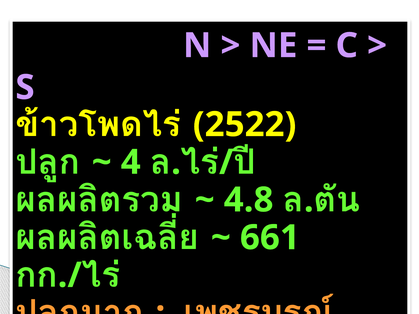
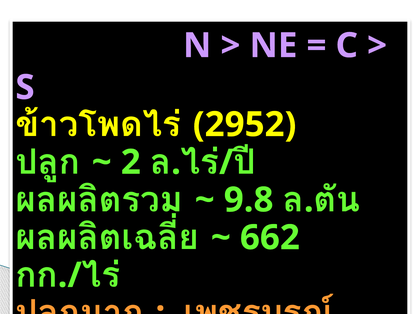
2522: 2522 -> 2952
4: 4 -> 2
4.8: 4.8 -> 9.8
661: 661 -> 662
